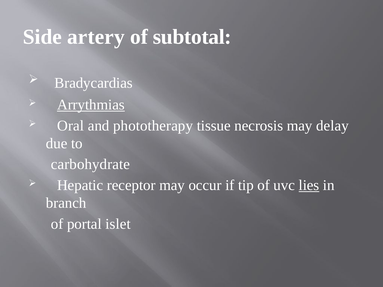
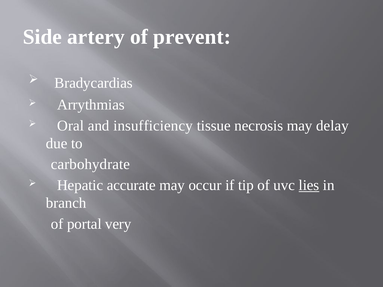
subtotal: subtotal -> prevent
Arrythmias underline: present -> none
phototherapy: phototherapy -> insufficiency
receptor: receptor -> accurate
islet: islet -> very
